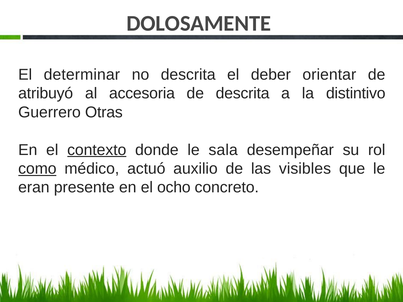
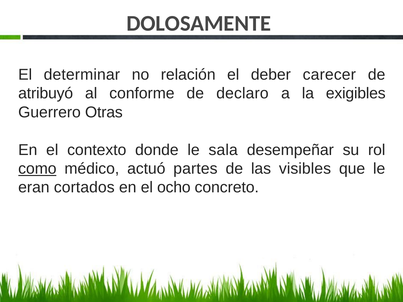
no descrita: descrita -> relación
orientar: orientar -> carecer
accesoria: accesoria -> conforme
de descrita: descrita -> declaro
distintivo: distintivo -> exigibles
contexto underline: present -> none
auxilio: auxilio -> partes
presente: presente -> cortados
